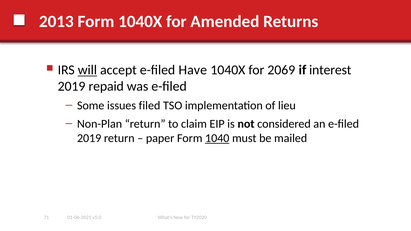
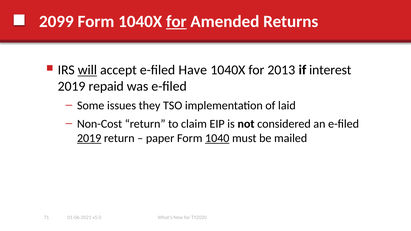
2013: 2013 -> 2099
for at (176, 21) underline: none -> present
2069: 2069 -> 2013
filed: filed -> they
lieu: lieu -> laid
Non-Plan: Non-Plan -> Non-Cost
2019 at (89, 138) underline: none -> present
